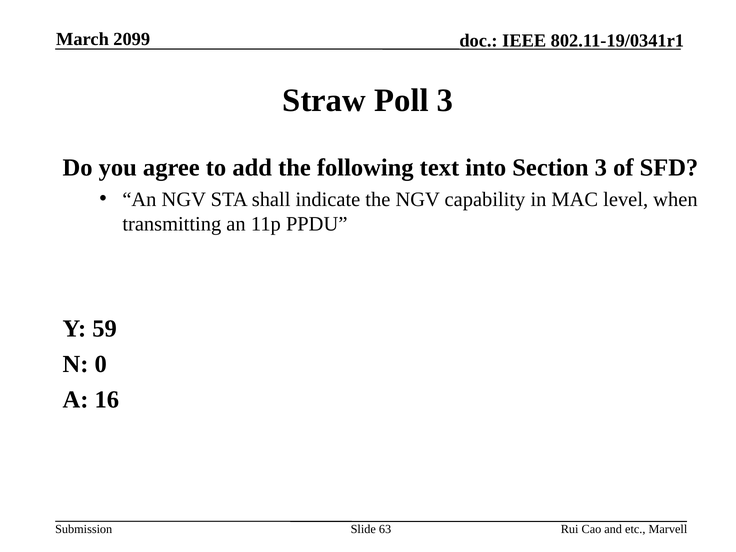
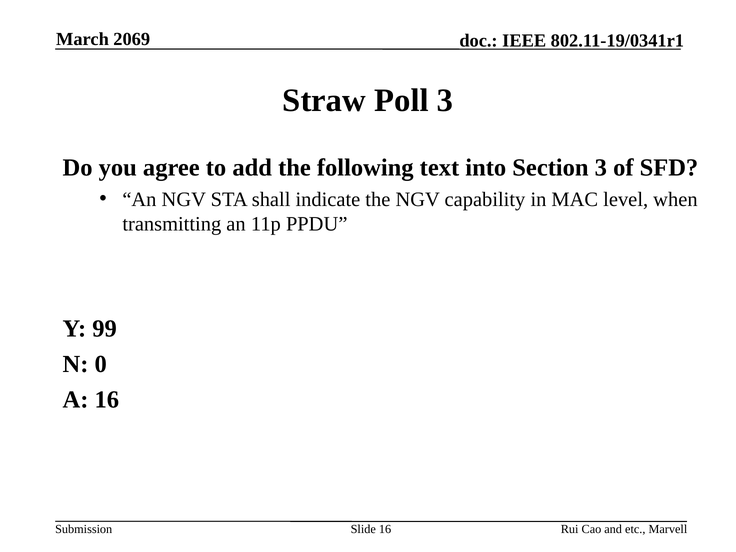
2099: 2099 -> 2069
59: 59 -> 99
Slide 63: 63 -> 16
